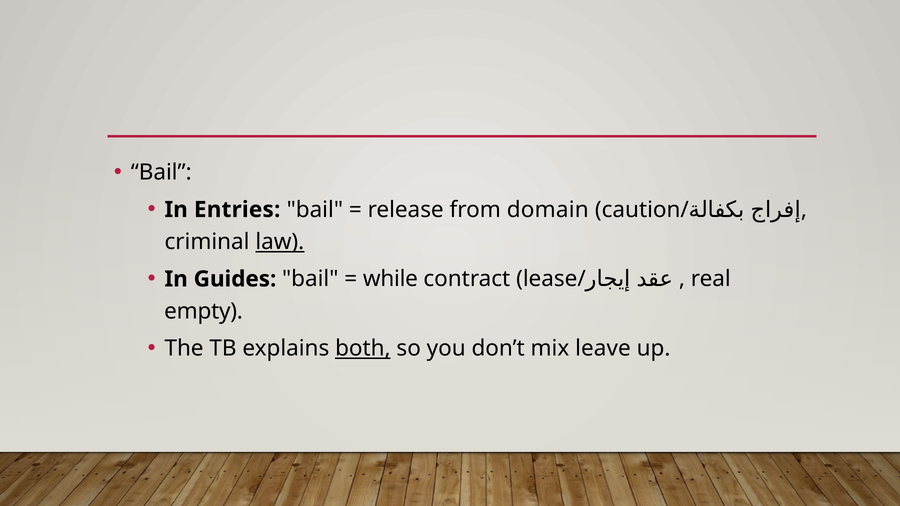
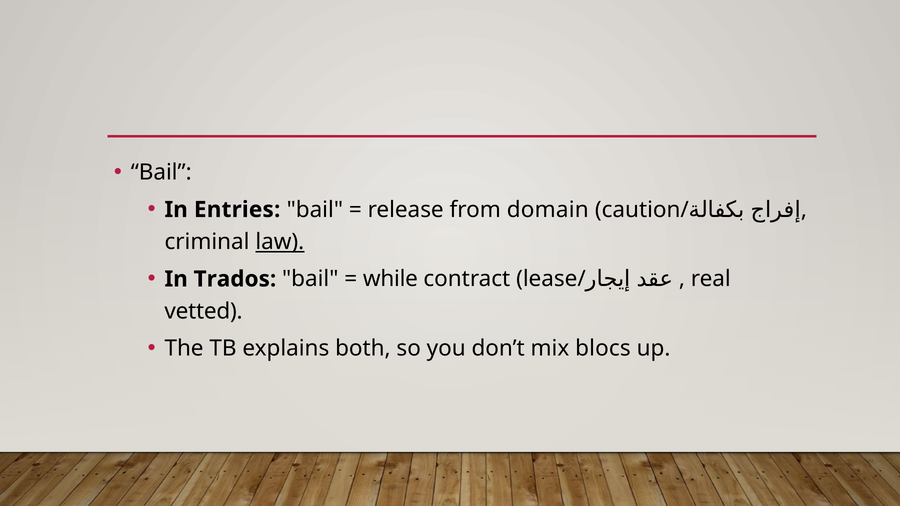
Guides: Guides -> Trados
empty: empty -> vetted
both underline: present -> none
leave: leave -> blocs
